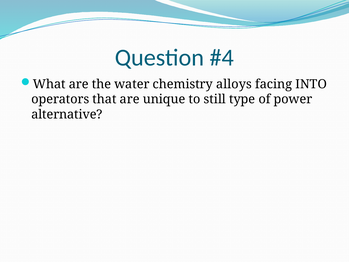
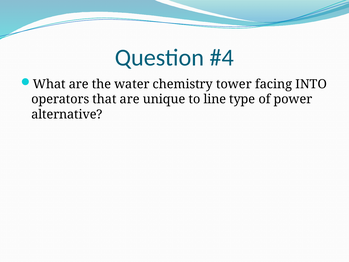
alloys: alloys -> tower
still: still -> line
